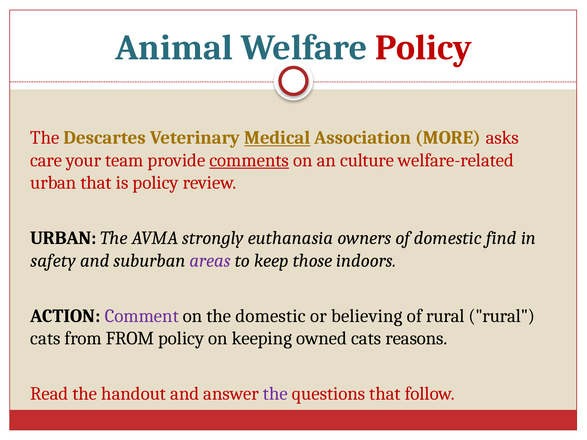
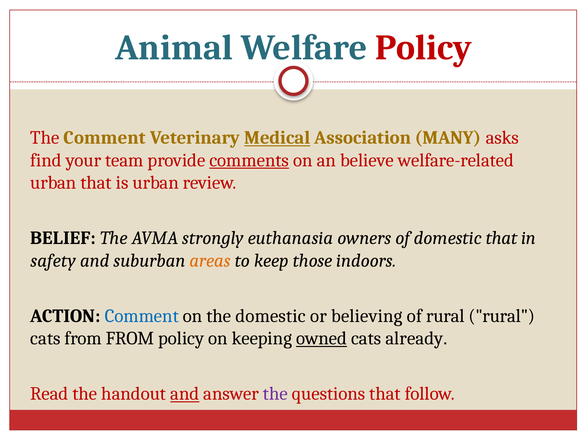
The Descartes: Descartes -> Comment
MORE: MORE -> MANY
care: care -> find
culture: culture -> believe
is policy: policy -> urban
URBAN at (63, 238): URBAN -> BELIEF
domestic find: find -> that
areas colour: purple -> orange
Comment at (142, 316) colour: purple -> blue
owned underline: none -> present
reasons: reasons -> already
and at (185, 394) underline: none -> present
